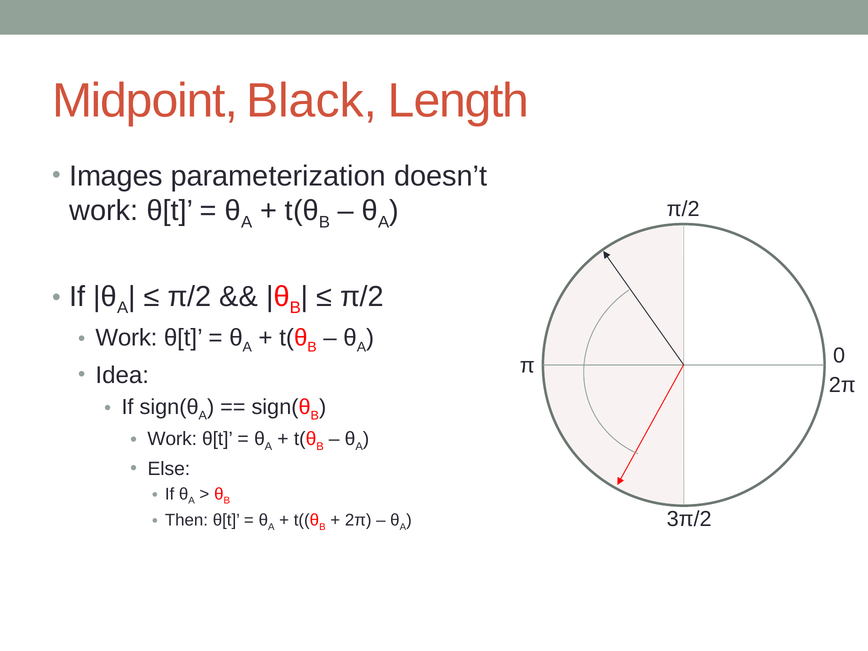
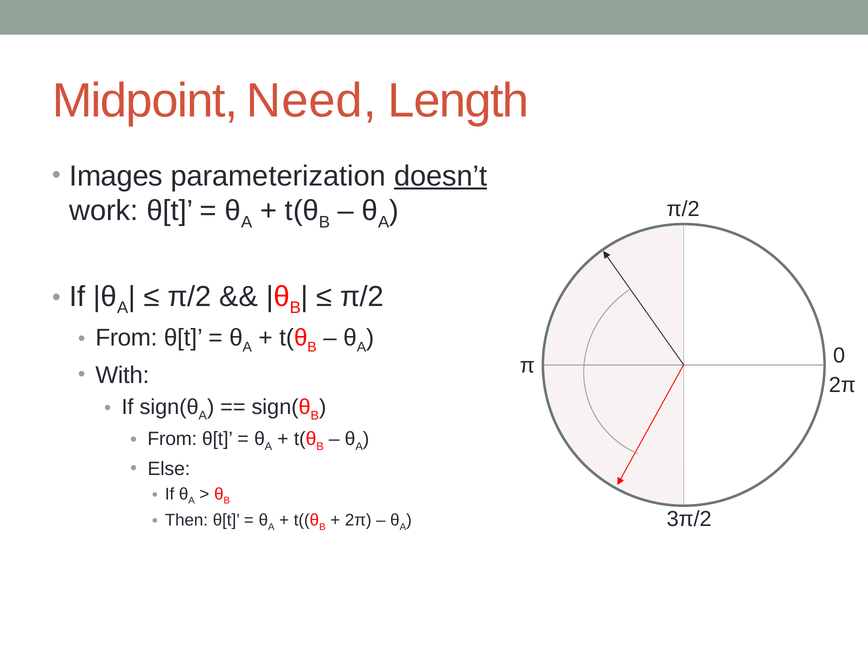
Black: Black -> Need
doesn’t underline: none -> present
Work at (126, 338): Work -> From
Idea: Idea -> With
Work at (172, 439): Work -> From
